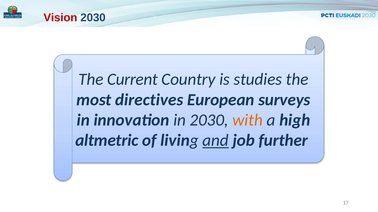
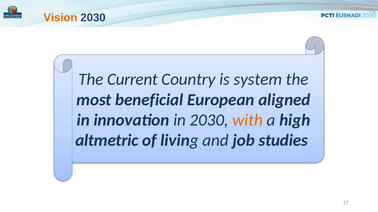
Vision colour: red -> orange
studies: studies -> system
directives: directives -> beneficial
surveys: surveys -> aligned
and underline: present -> none
further: further -> studies
